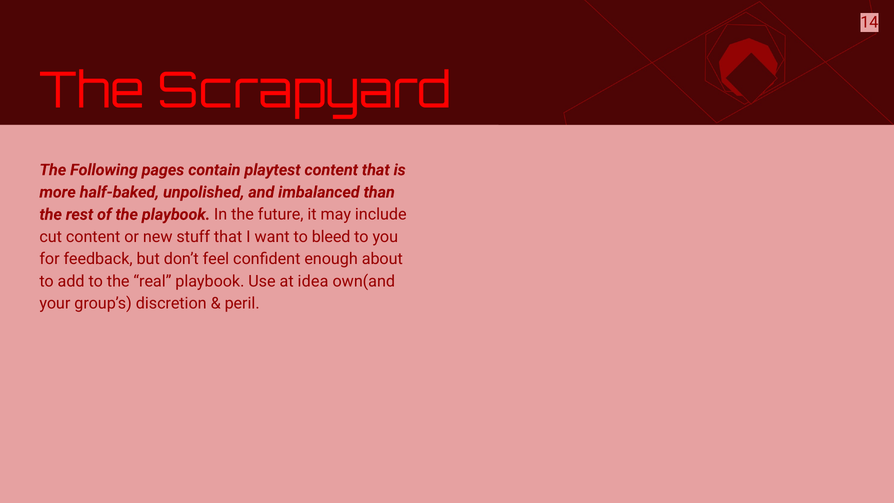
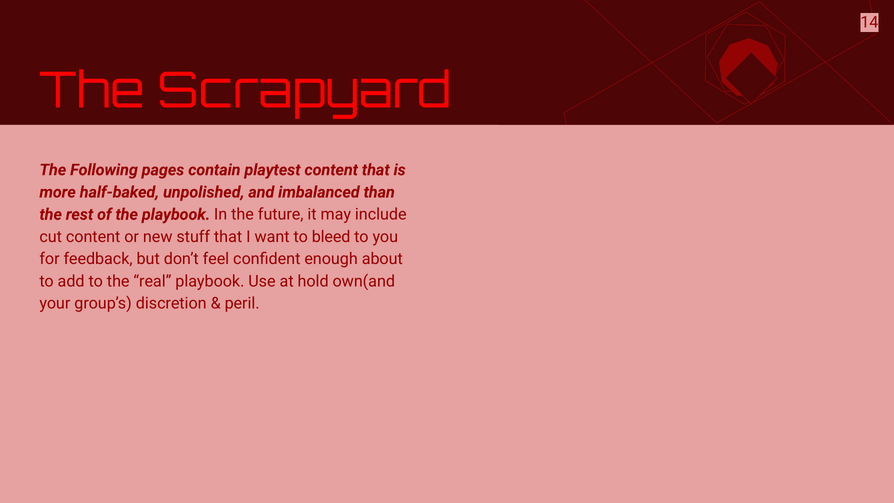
idea: idea -> hold
